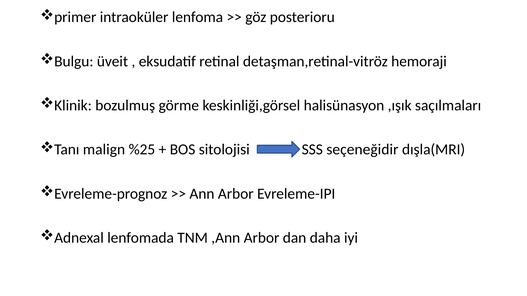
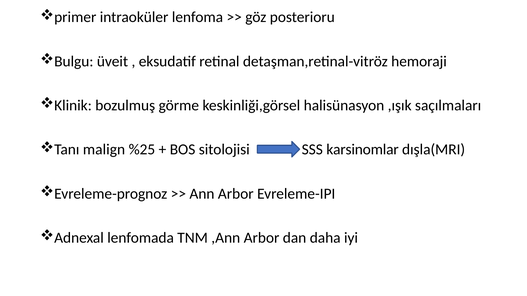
seçeneğidir: seçeneğidir -> karsinomlar
